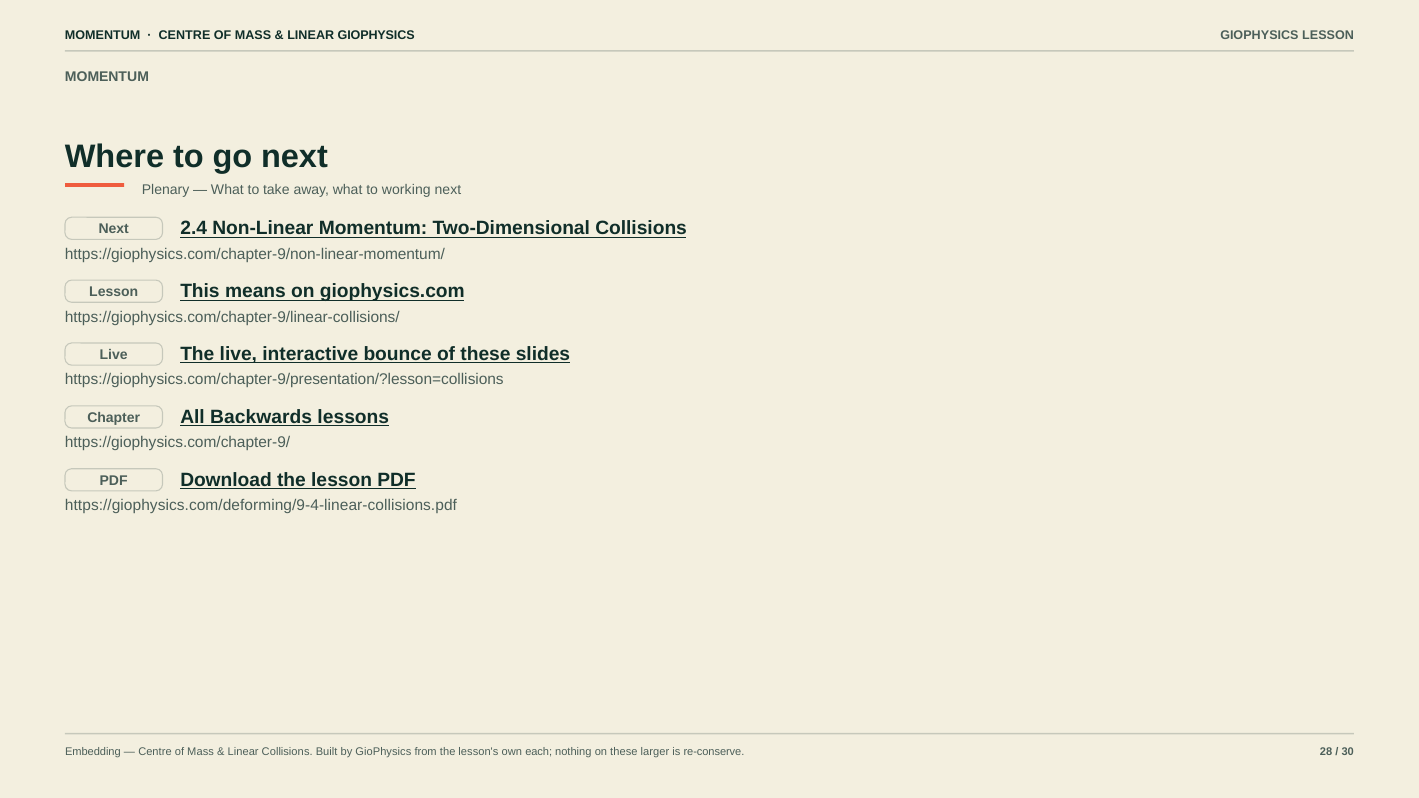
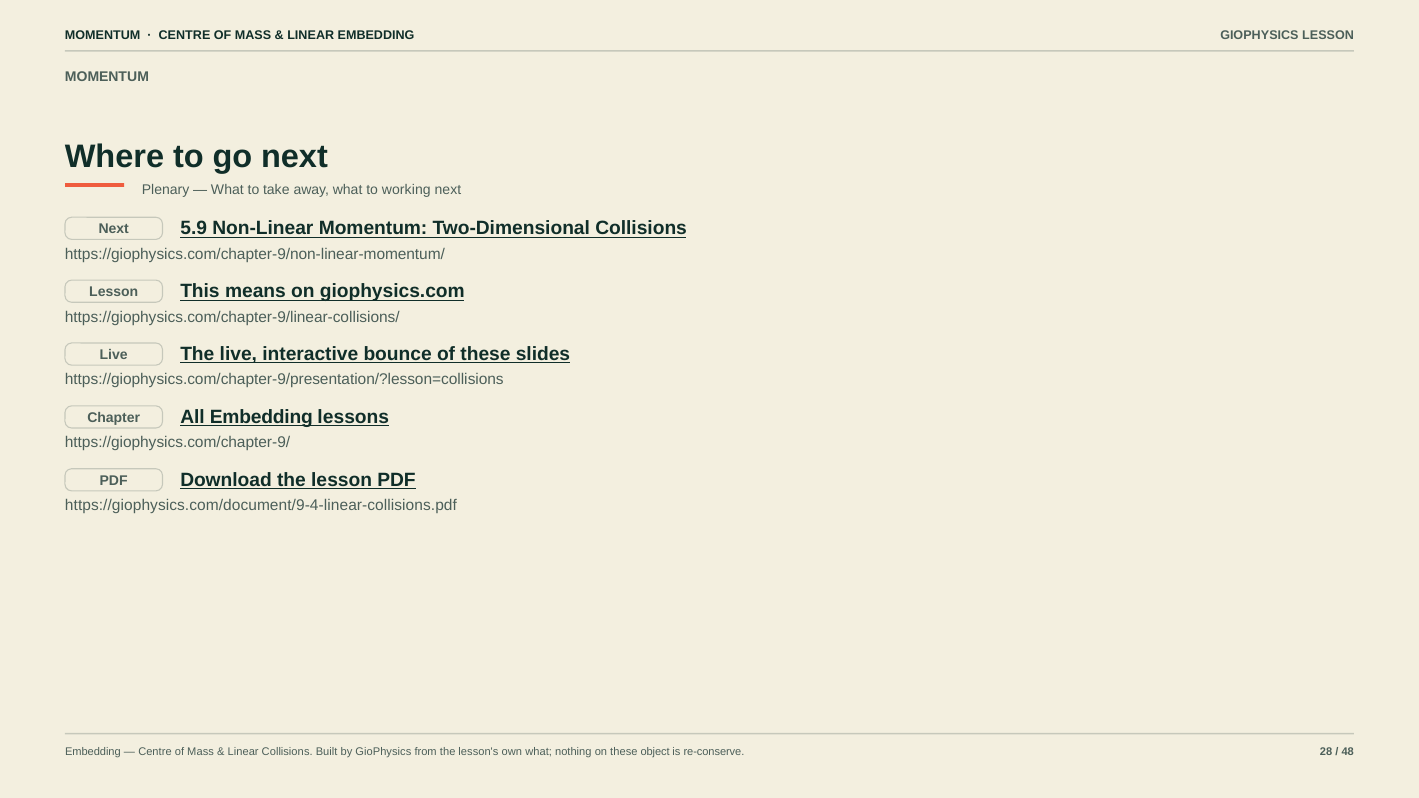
LINEAR GIOPHYSICS: GIOPHYSICS -> EMBEDDING
2.4: 2.4 -> 5.9
All Backwards: Backwards -> Embedding
https://giophysics.com/deforming/9-4-linear-collisions.pdf: https://giophysics.com/deforming/9-4-linear-collisions.pdf -> https://giophysics.com/document/9-4-linear-collisions.pdf
own each: each -> what
larger: larger -> object
30: 30 -> 48
